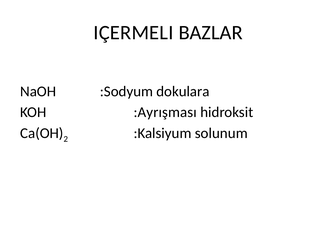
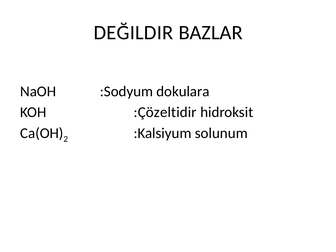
IÇERMELI: IÇERMELI -> DEĞILDIR
:Ayrışması: :Ayrışması -> :Çözeltidir
